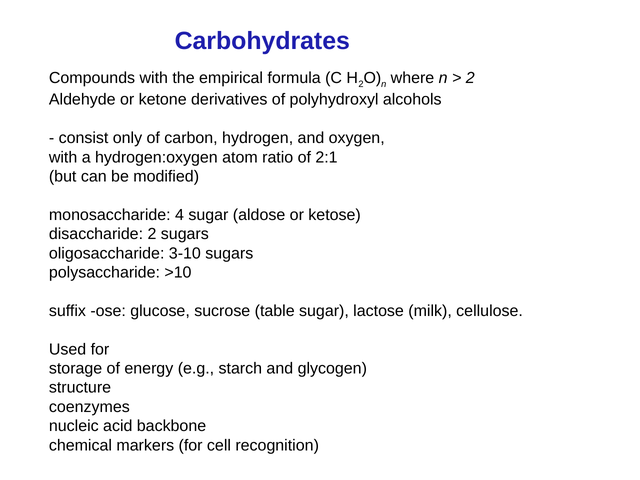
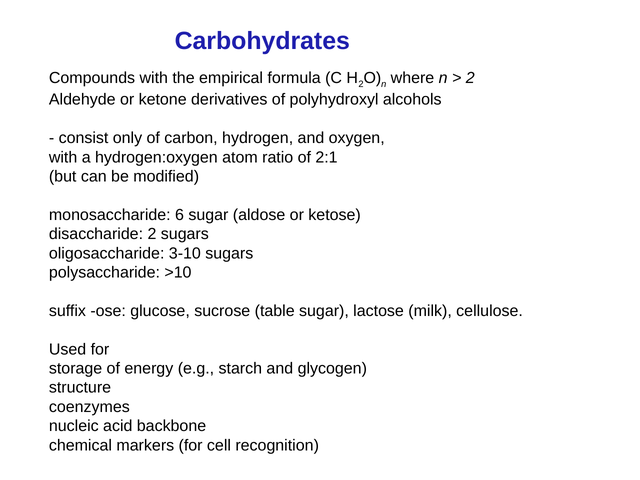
4: 4 -> 6
